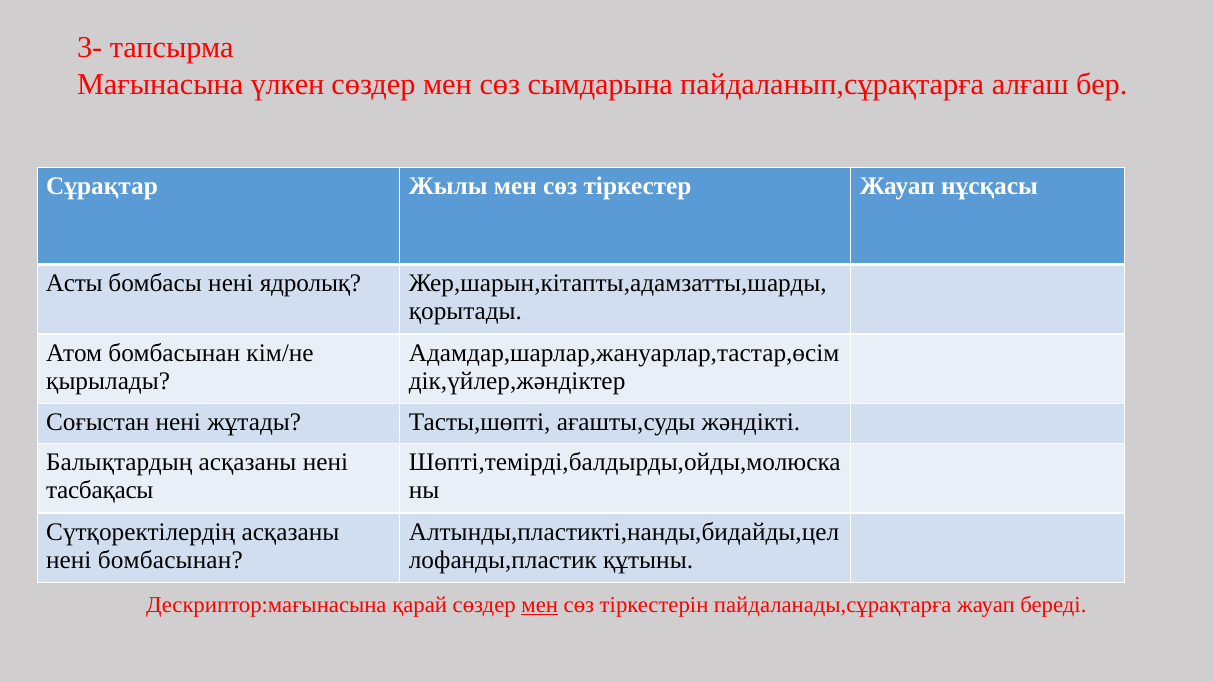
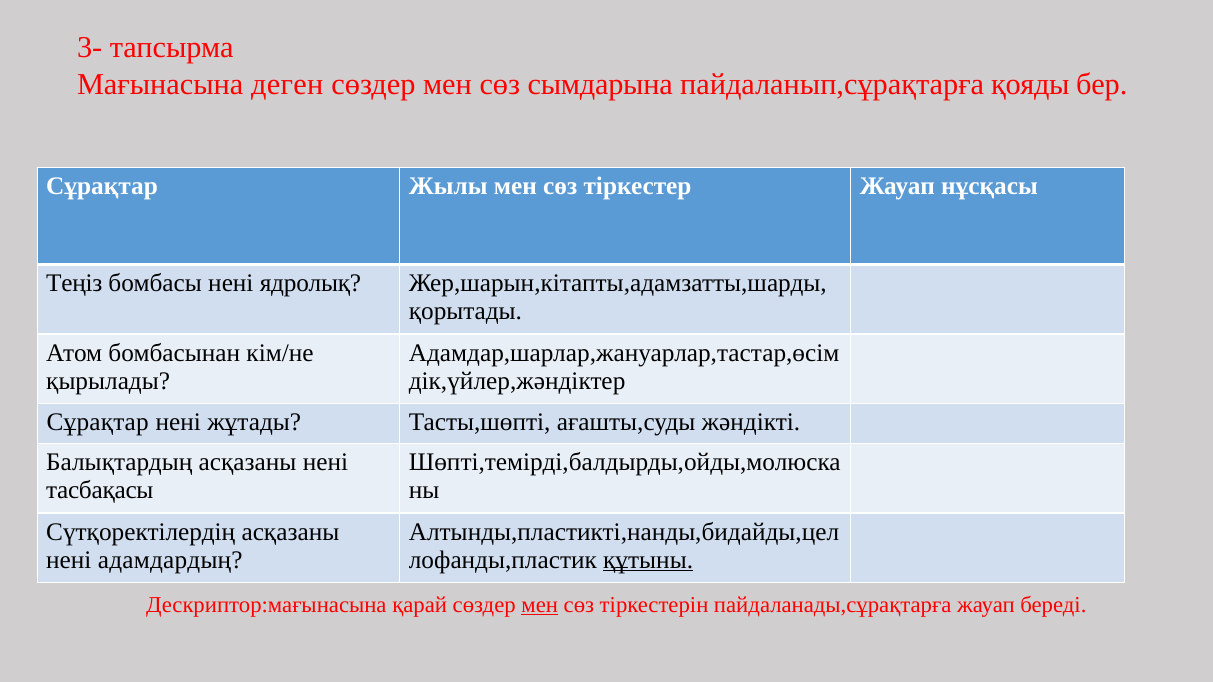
үлкен: үлкен -> деген
алғаш: алғаш -> қояды
Асты: Асты -> Теңіз
Соғыстан at (98, 423): Соғыстан -> Сұрақтар
нені бомбасынан: бомбасынан -> адамдардың
құтыны underline: none -> present
